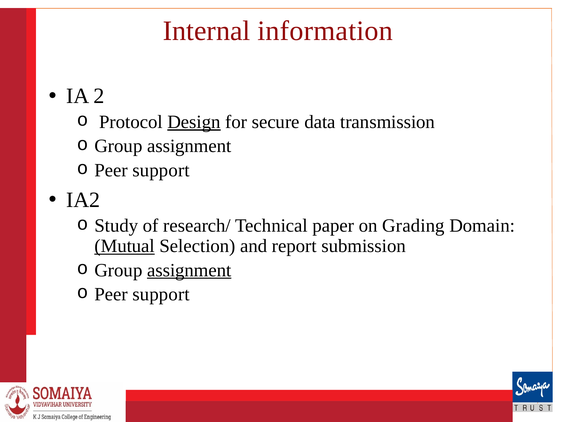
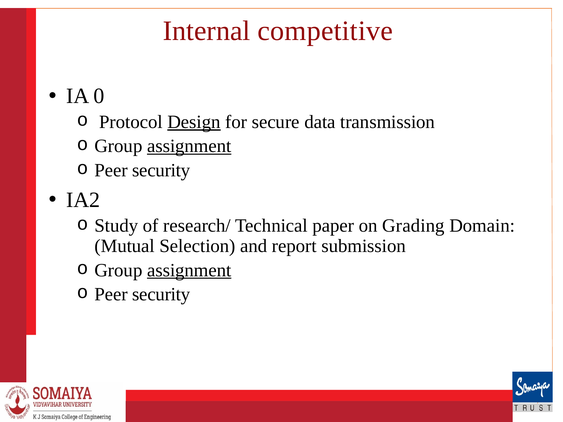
information: information -> competitive
2: 2 -> 0
assignment at (189, 146) underline: none -> present
support at (161, 170): support -> security
Mutual underline: present -> none
support at (161, 294): support -> security
